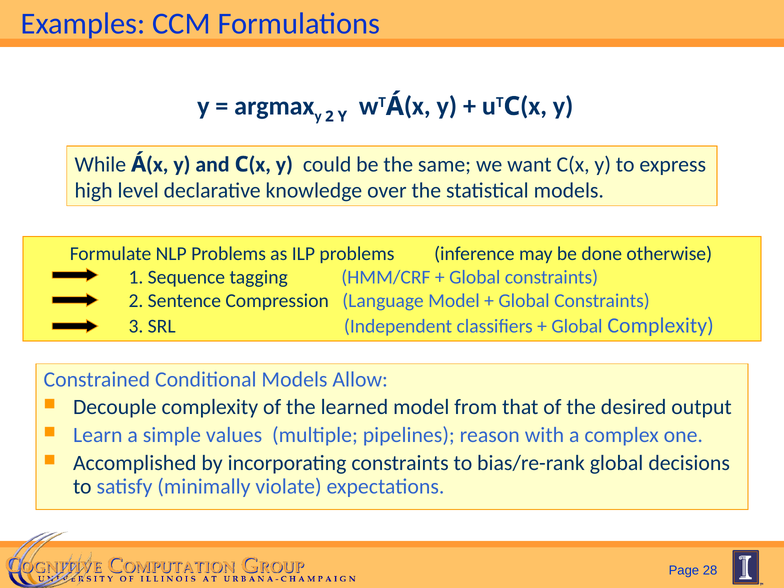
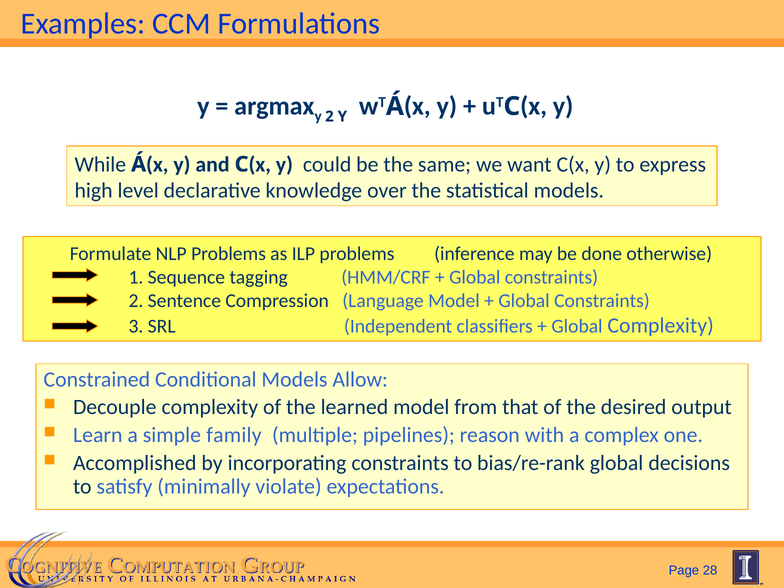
values: values -> family
